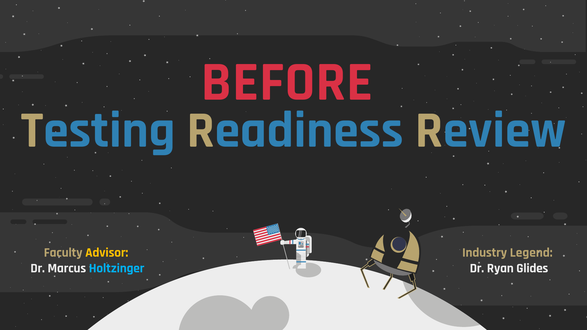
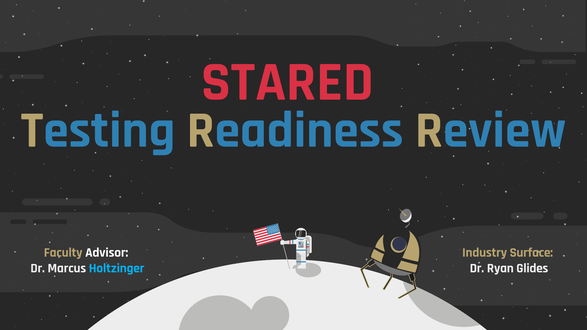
BEFORE: BEFORE -> STARED
Advisor colour: yellow -> white
Legend: Legend -> Surface
